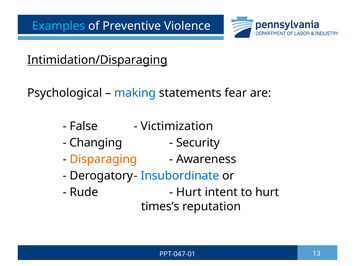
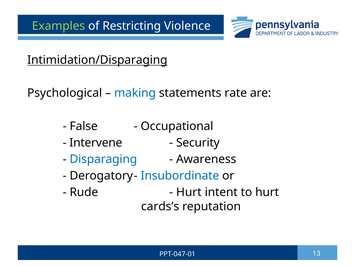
Examples colour: light blue -> light green
Preventive: Preventive -> Restricting
fear: fear -> rate
Victimization: Victimization -> Occupational
Changing: Changing -> Intervene
Disparaging colour: orange -> blue
times’s: times’s -> cards’s
